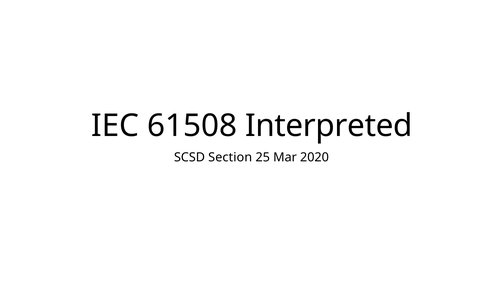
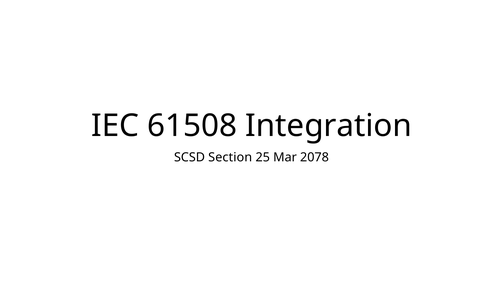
Interpreted: Interpreted -> Integration
2020: 2020 -> 2078
